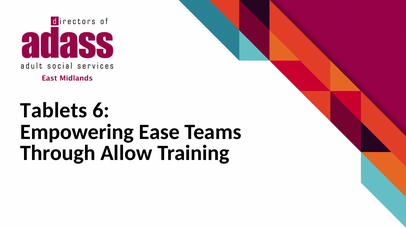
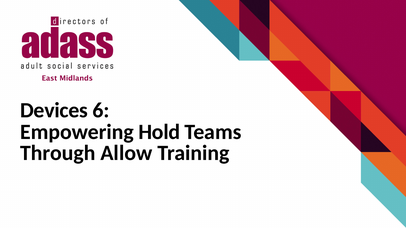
Tablets: Tablets -> Devices
Ease: Ease -> Hold
